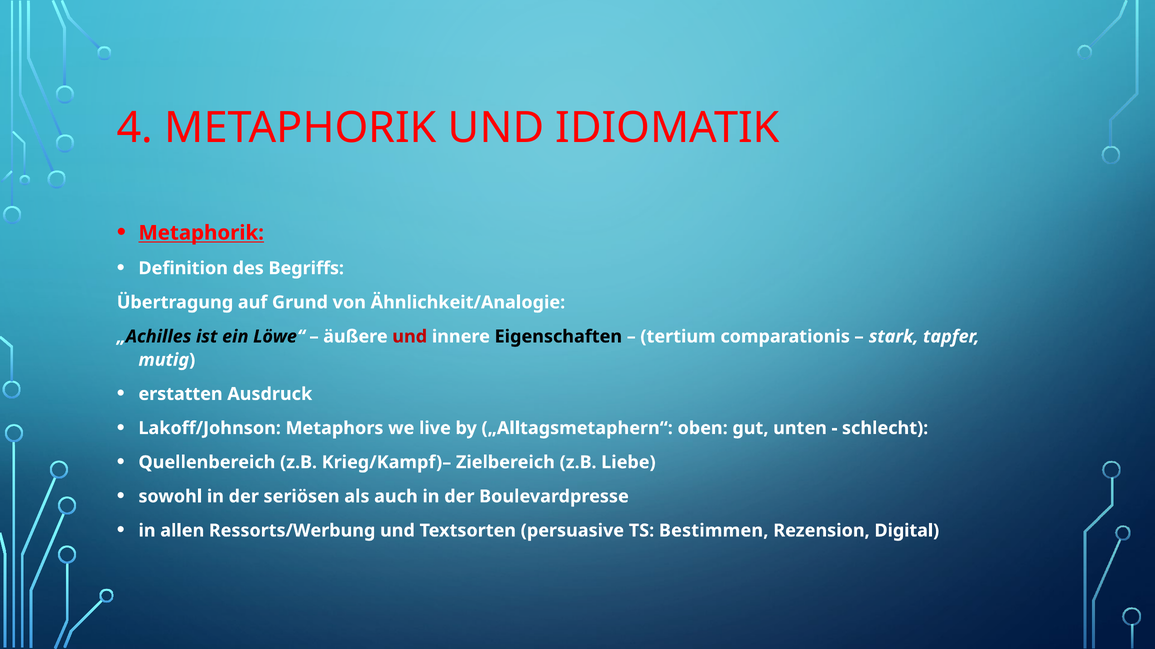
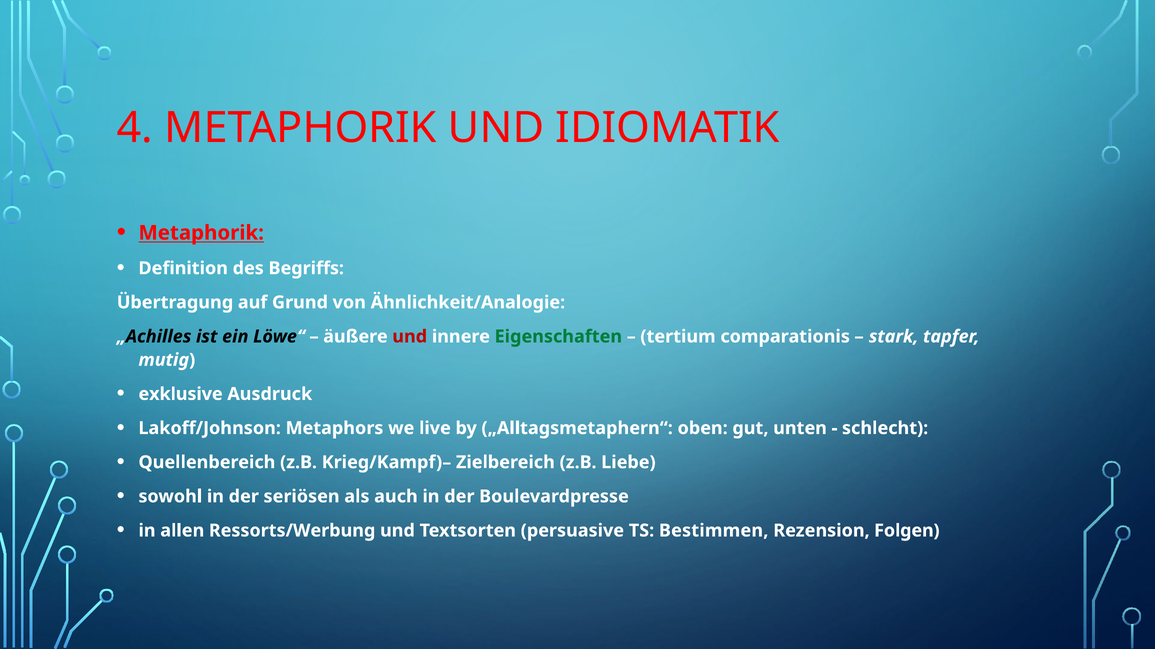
Eigenschaften colour: black -> green
erstatten: erstatten -> exklusive
Digital: Digital -> Folgen
